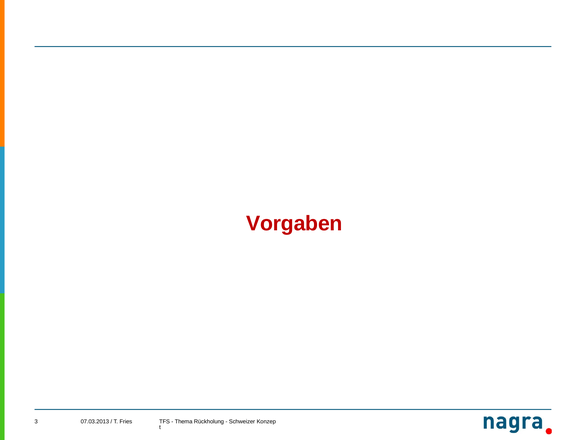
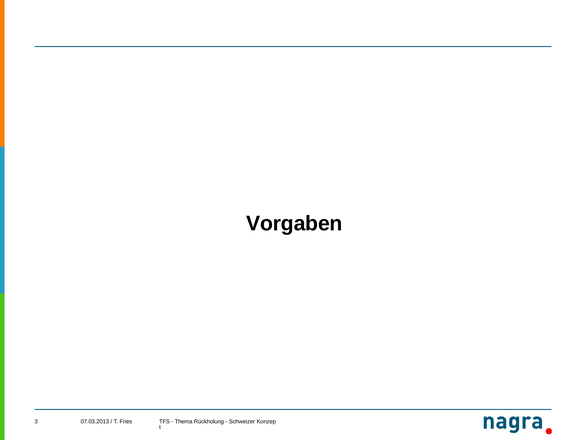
Vorgaben colour: red -> black
